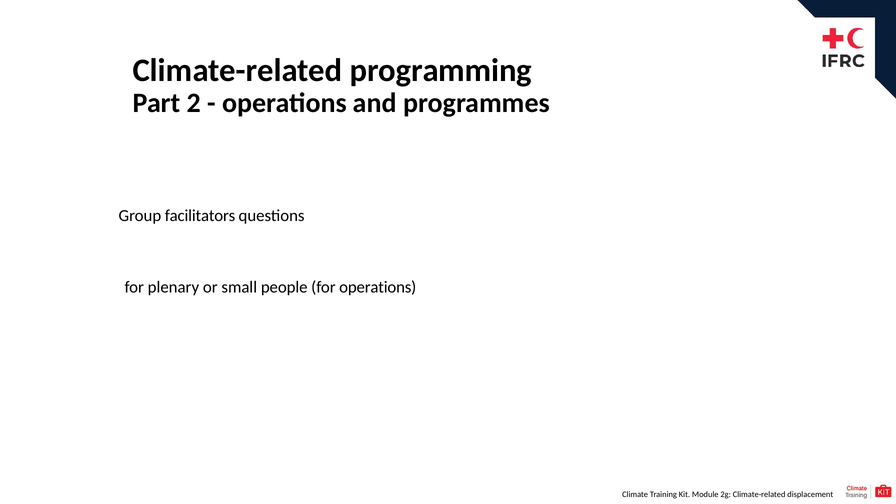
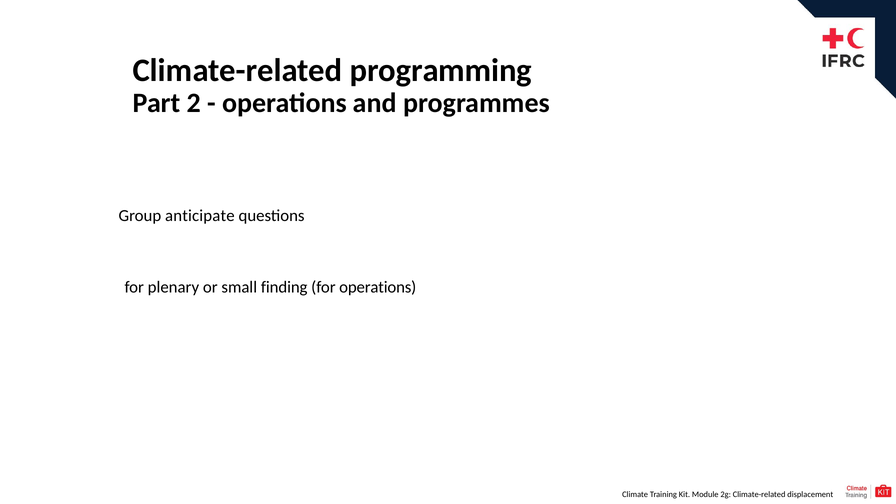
facilitators: facilitators -> anticipate
people: people -> finding
